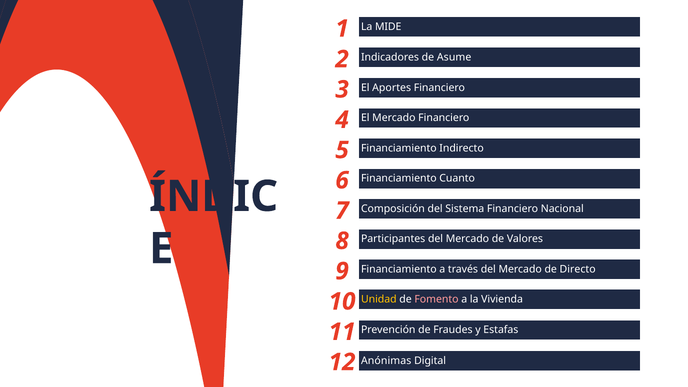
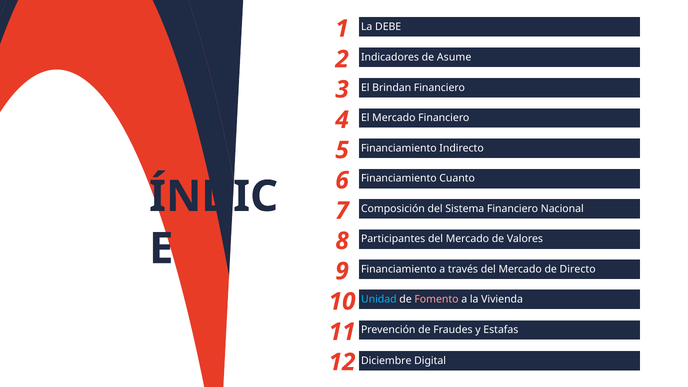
MIDE: MIDE -> DEBE
Aportes: Aportes -> Brindan
Unidad colour: yellow -> light blue
Anónimas: Anónimas -> Diciembre
